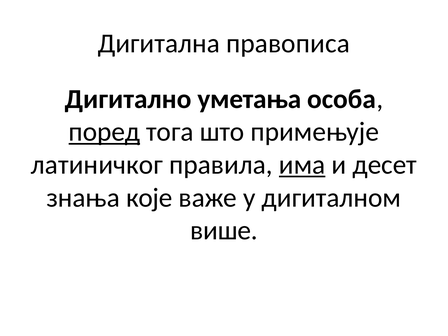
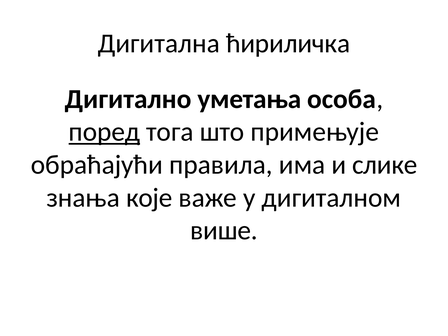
правописа: правописа -> ћириличка
латиничког: латиничког -> обраћајући
има underline: present -> none
десет: десет -> слике
